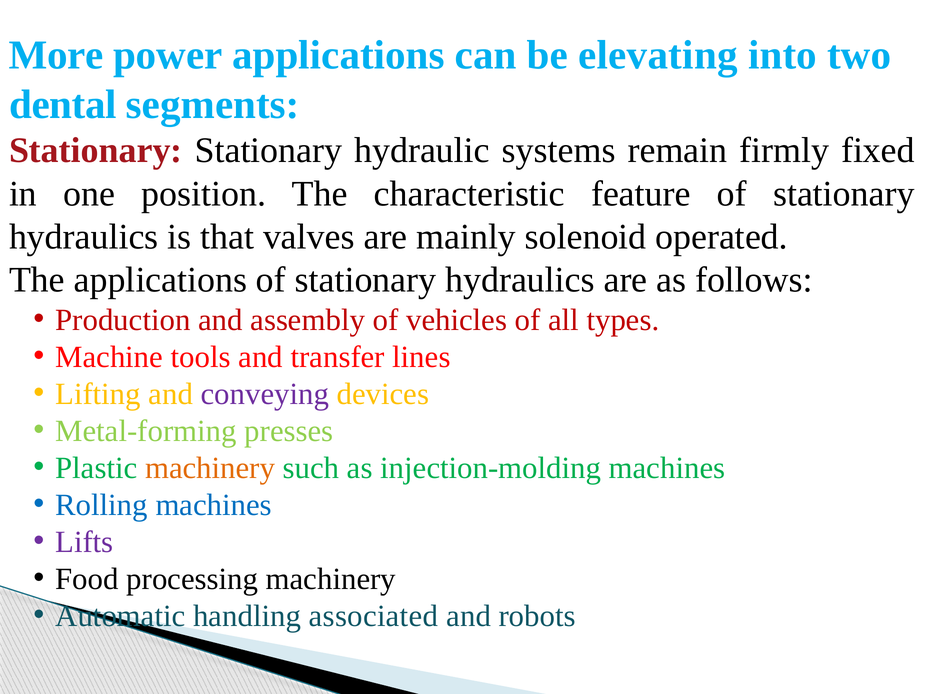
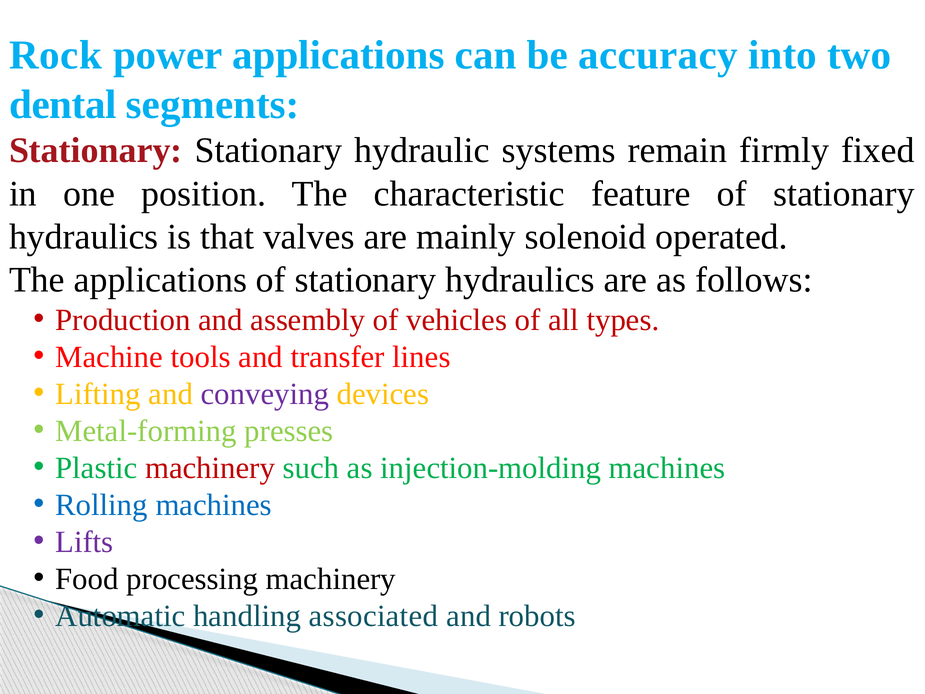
More: More -> Rock
elevating: elevating -> accuracy
machinery at (210, 468) colour: orange -> red
